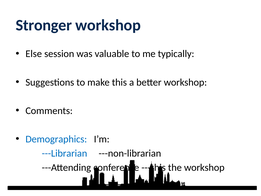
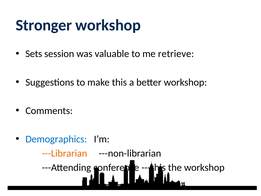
Else: Else -> Sets
typically: typically -> retrieve
---Librarian colour: blue -> orange
